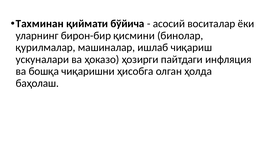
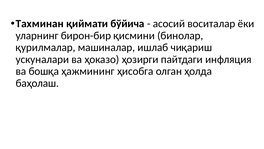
чиқаришни: чиқаришни -> ҳажмининг
